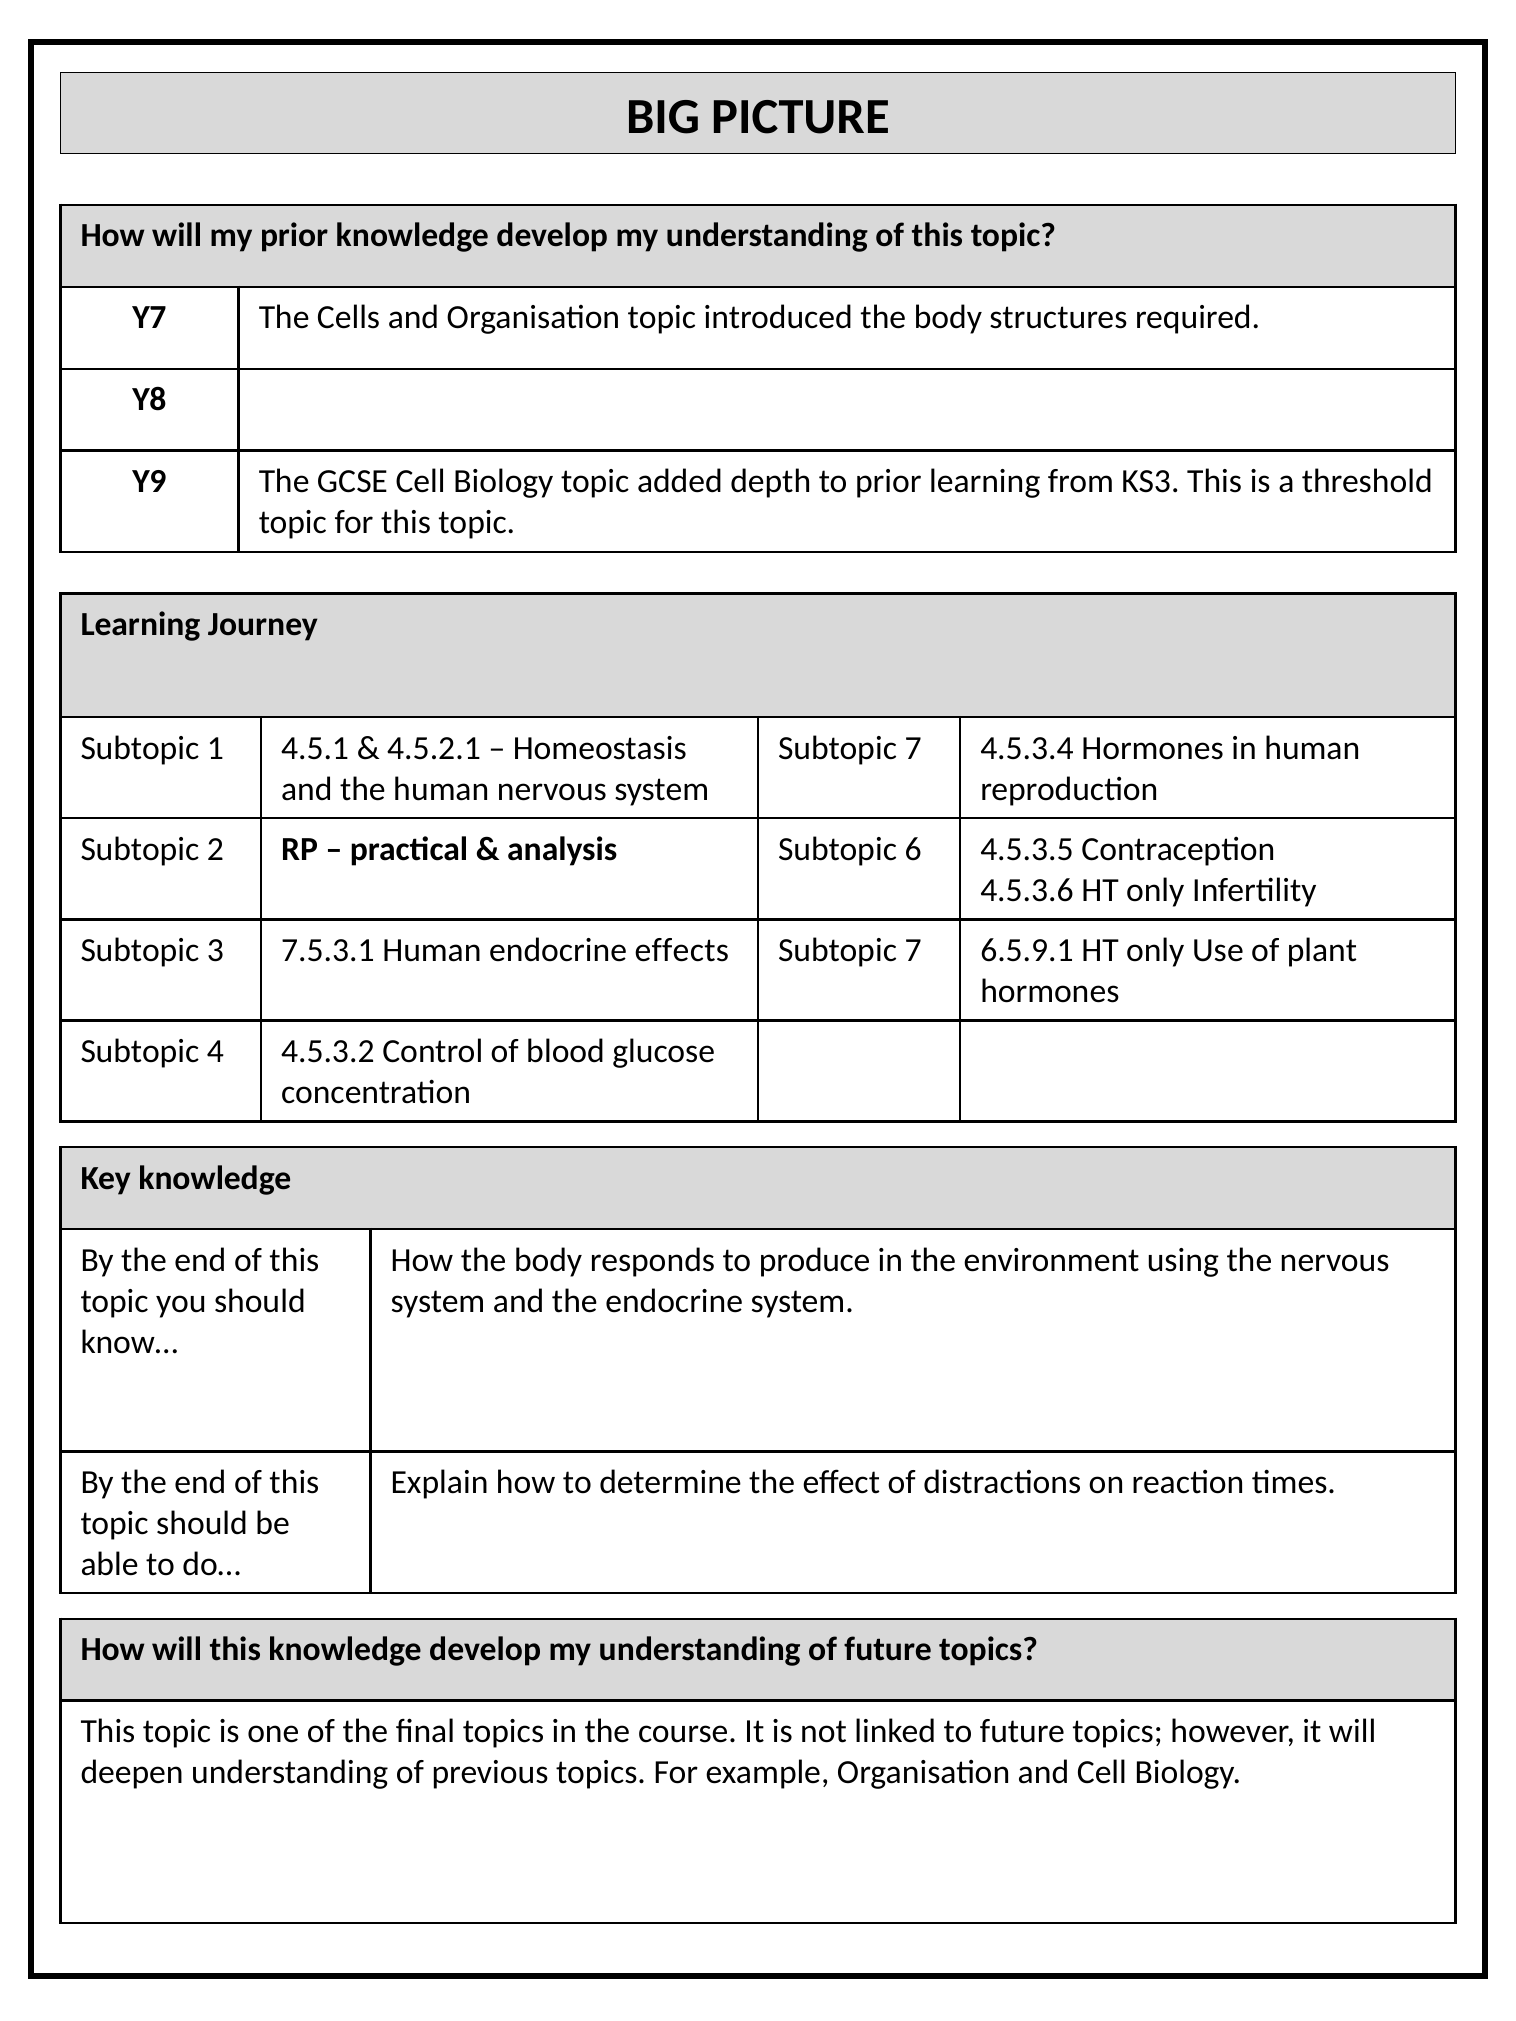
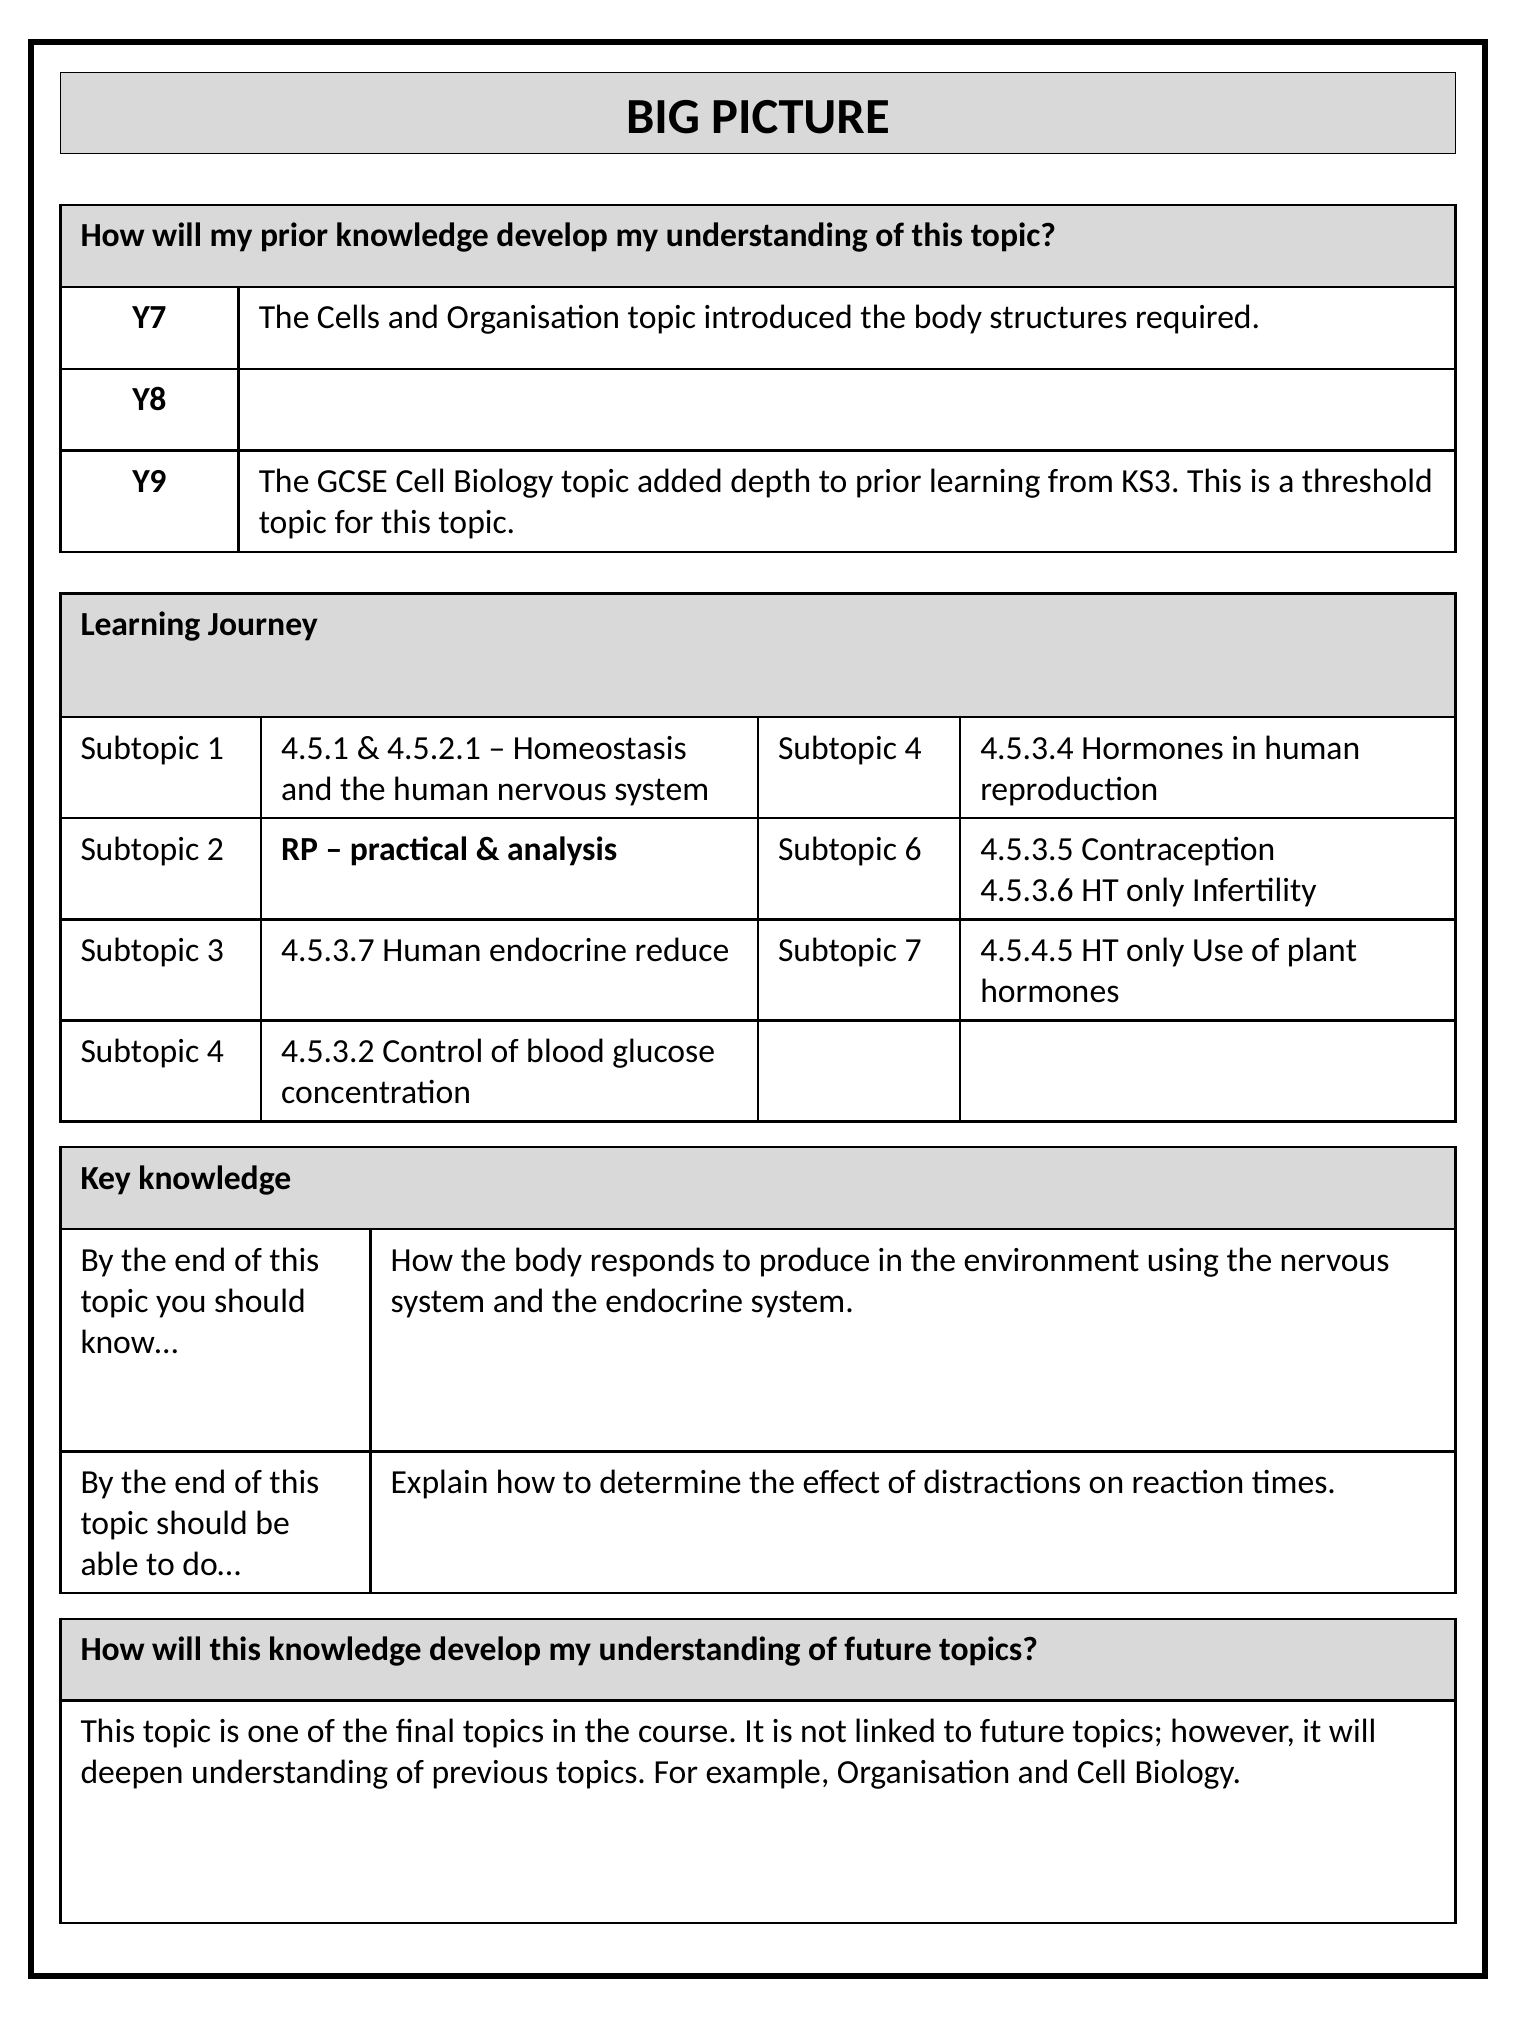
7 at (913, 748): 7 -> 4
7.5.3.1: 7.5.3.1 -> 4.5.3.7
effects: effects -> reduce
6.5.9.1: 6.5.9.1 -> 4.5.4.5
